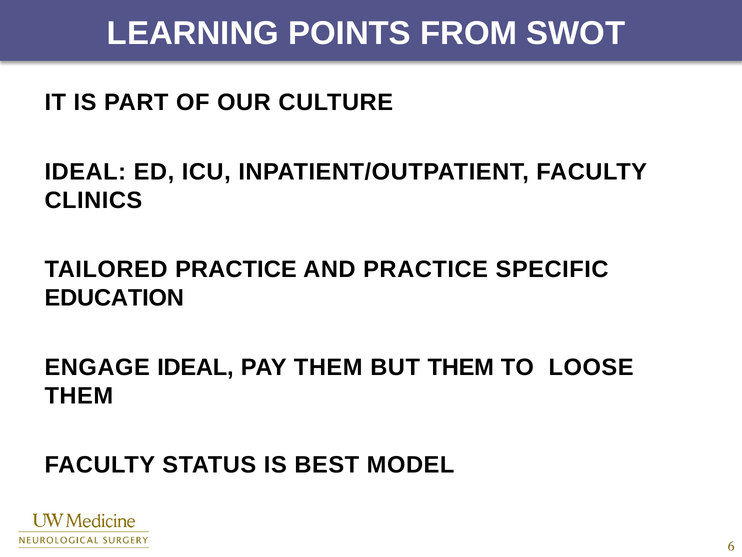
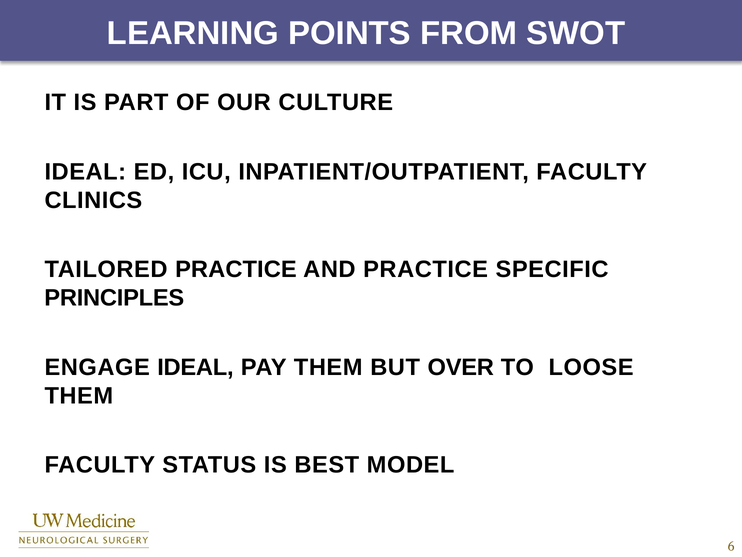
EDUCATION: EDUCATION -> PRINCIPLES
BUT THEM: THEM -> OVER
